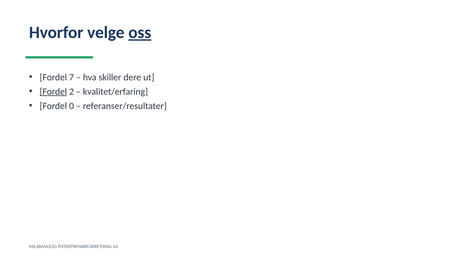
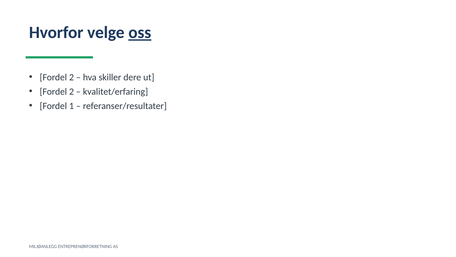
7 at (72, 77): 7 -> 2
Fordel at (53, 91) underline: present -> none
0: 0 -> 1
